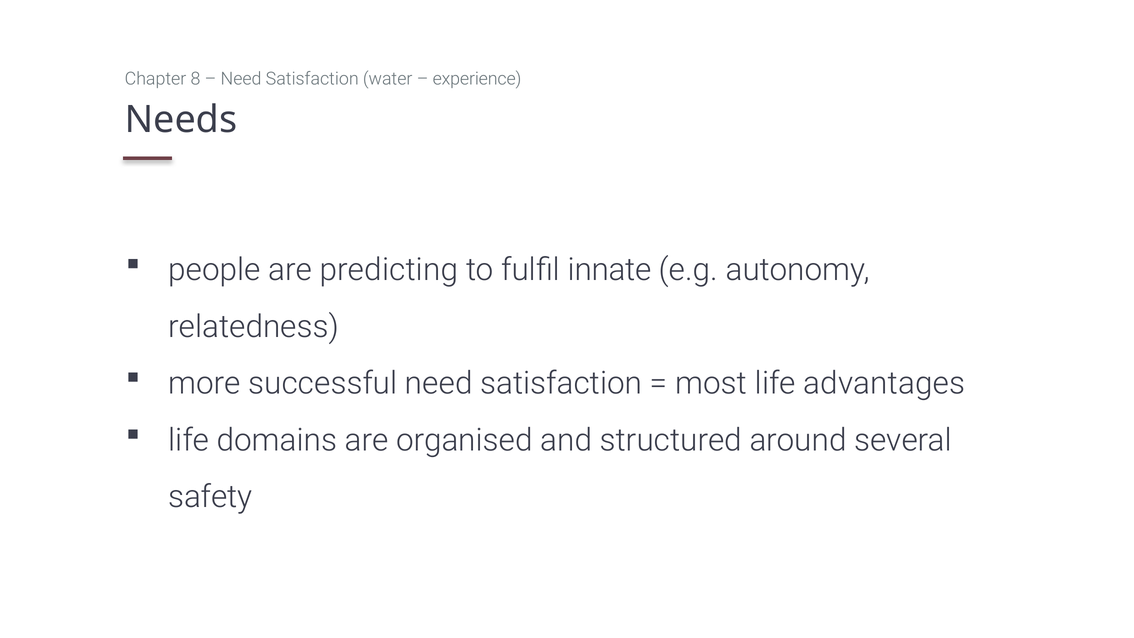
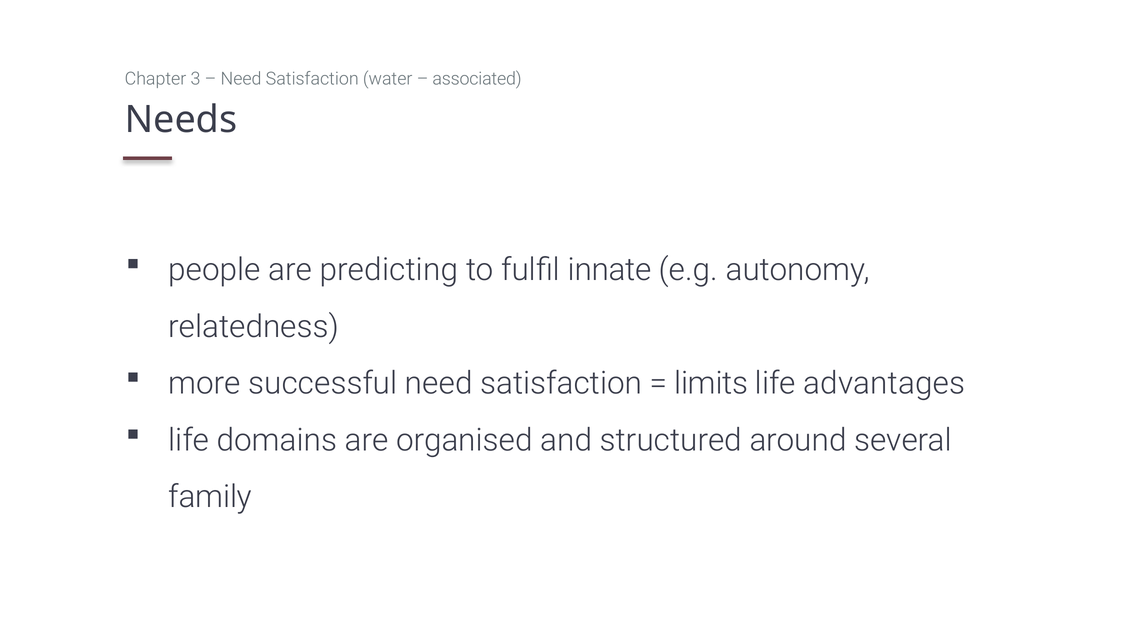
8: 8 -> 3
experience: experience -> associated
most: most -> limits
safety: safety -> family
